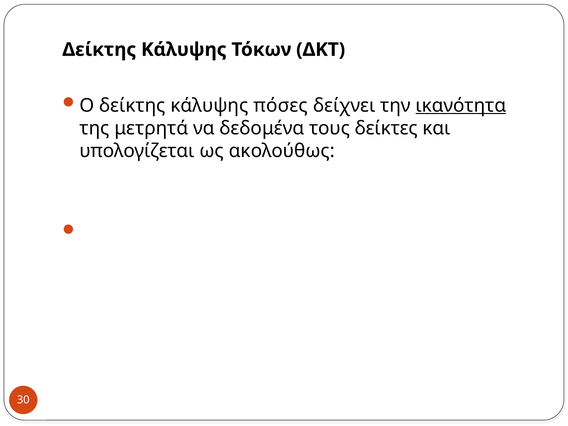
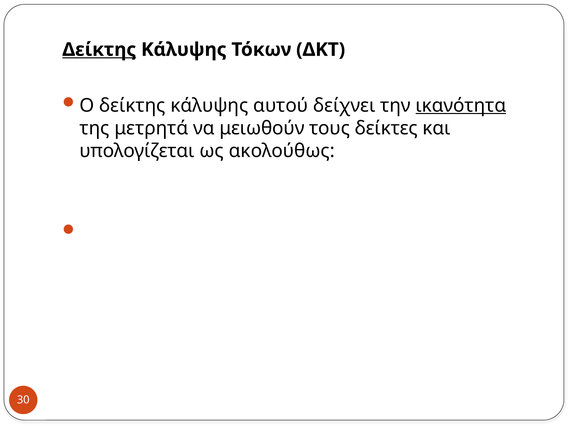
Δείκτης at (99, 50) underline: none -> present
πόσες: πόσες -> αυτού
δεδομένα: δεδομένα -> μειωθούν
